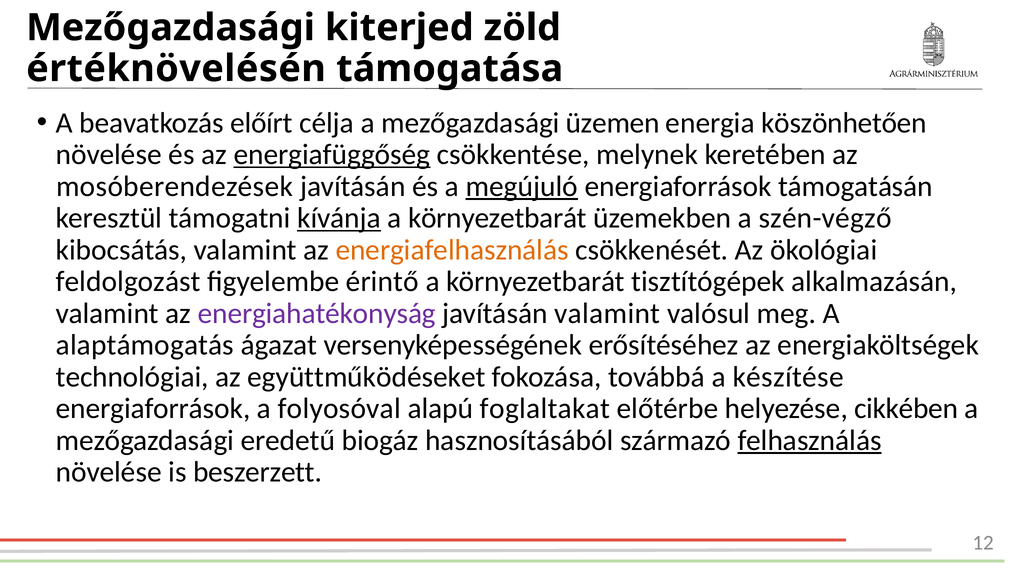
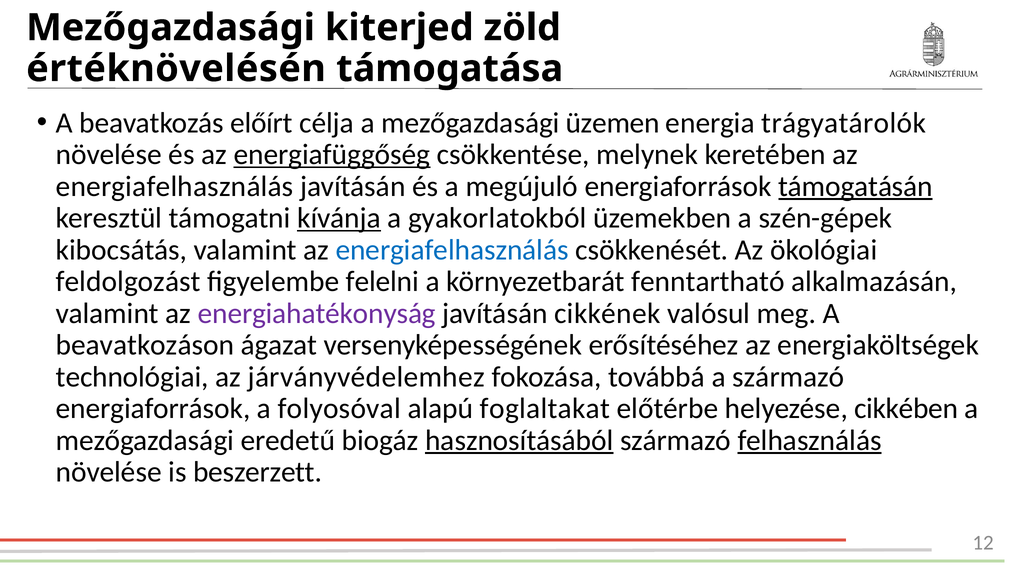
köszönhetően: köszönhetően -> trágyatárolók
mosóberendezések at (175, 186): mosóberendezések -> energiafelhasználás
megújuló underline: present -> none
támogatásán underline: none -> present
környezetbarát at (497, 218): környezetbarát -> gyakorlatokból
szén-végző: szén-végző -> szén-gépek
energiafelhasználás at (452, 250) colour: orange -> blue
érintő: érintő -> felelni
tisztítógépek: tisztítógépek -> fenntartható
javításán valamint: valamint -> cikkének
alaptámogatás: alaptámogatás -> beavatkozáson
együttműködéseket: együttműködéseket -> járványvédelemhez
a készítése: készítése -> származó
hasznosításából underline: none -> present
